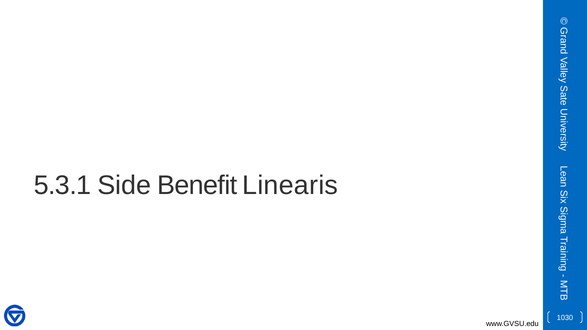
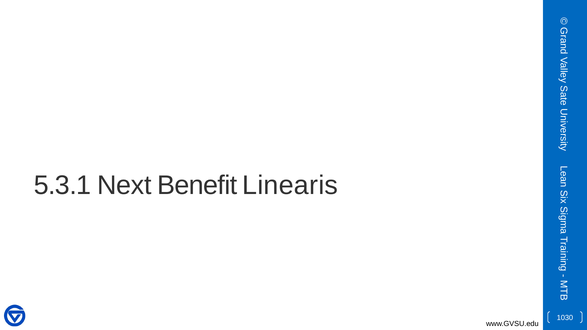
Side: Side -> Next
